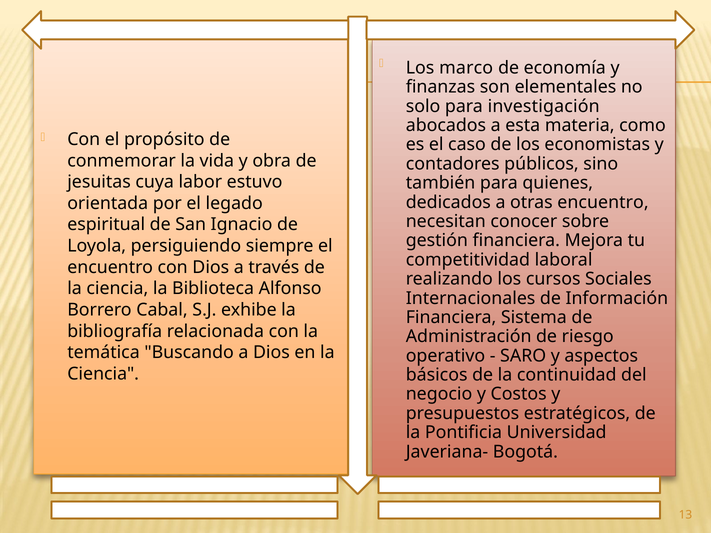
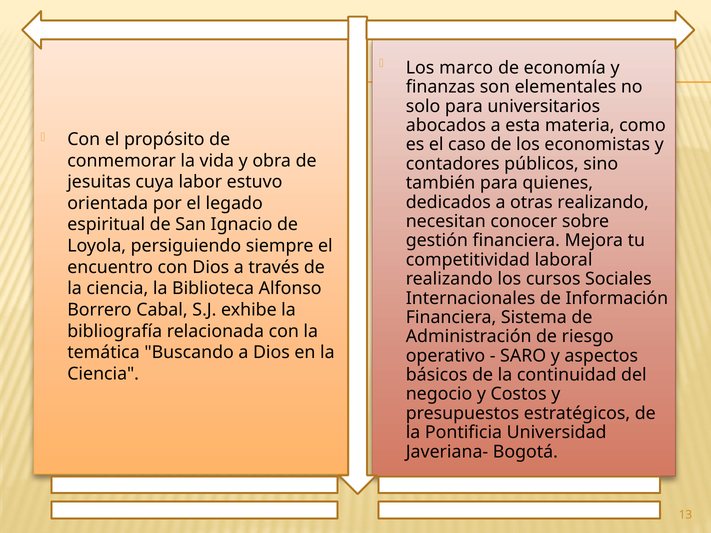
investigación: investigación -> universitarios
otras encuentro: encuentro -> realizando
